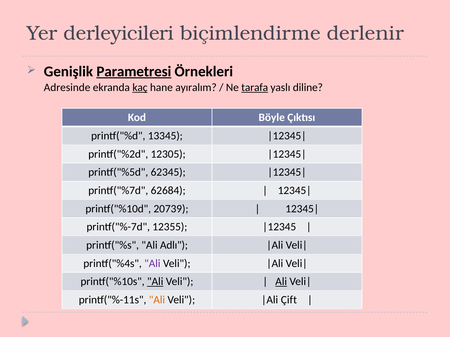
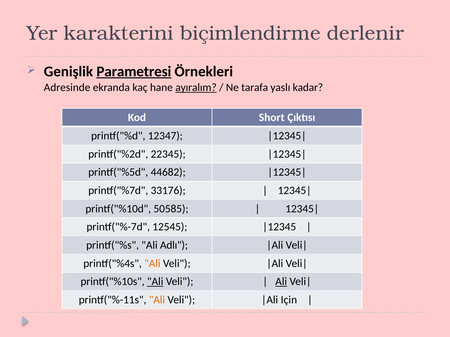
derleyicileri: derleyicileri -> karakterini
kaç underline: present -> none
ayıralım underline: none -> present
tarafa underline: present -> none
diline: diline -> kadar
Böyle: Böyle -> Short
13345: 13345 -> 12347
12305: 12305 -> 22345
62345: 62345 -> 44682
62684: 62684 -> 33176
20739: 20739 -> 50585
12355: 12355 -> 12545
Ali at (152, 264) colour: purple -> orange
Çift: Çift -> Için
